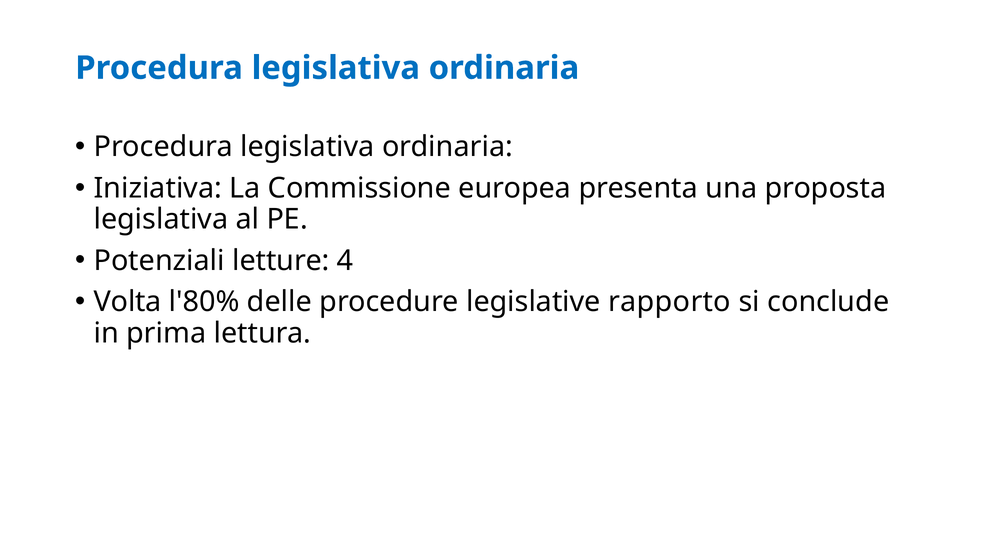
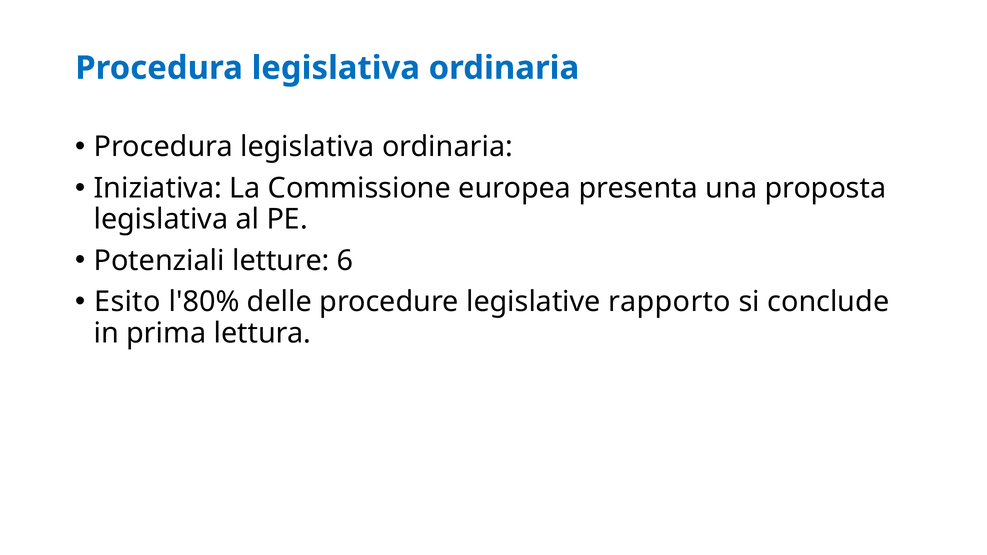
4: 4 -> 6
Volta: Volta -> Esito
